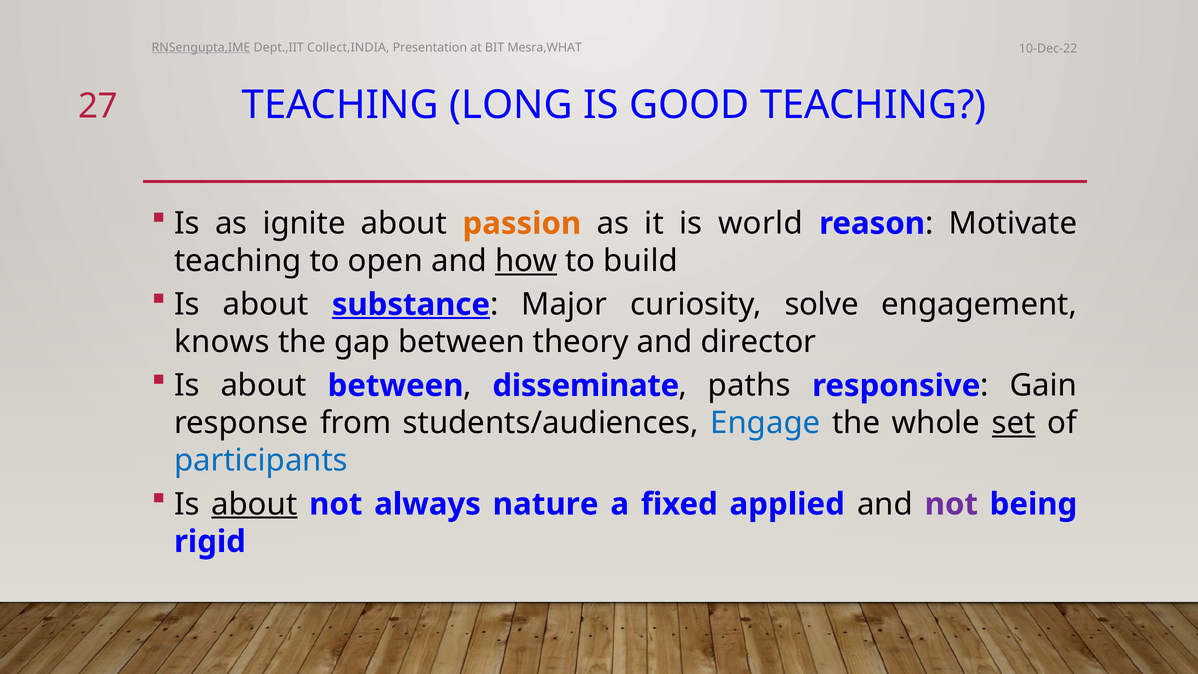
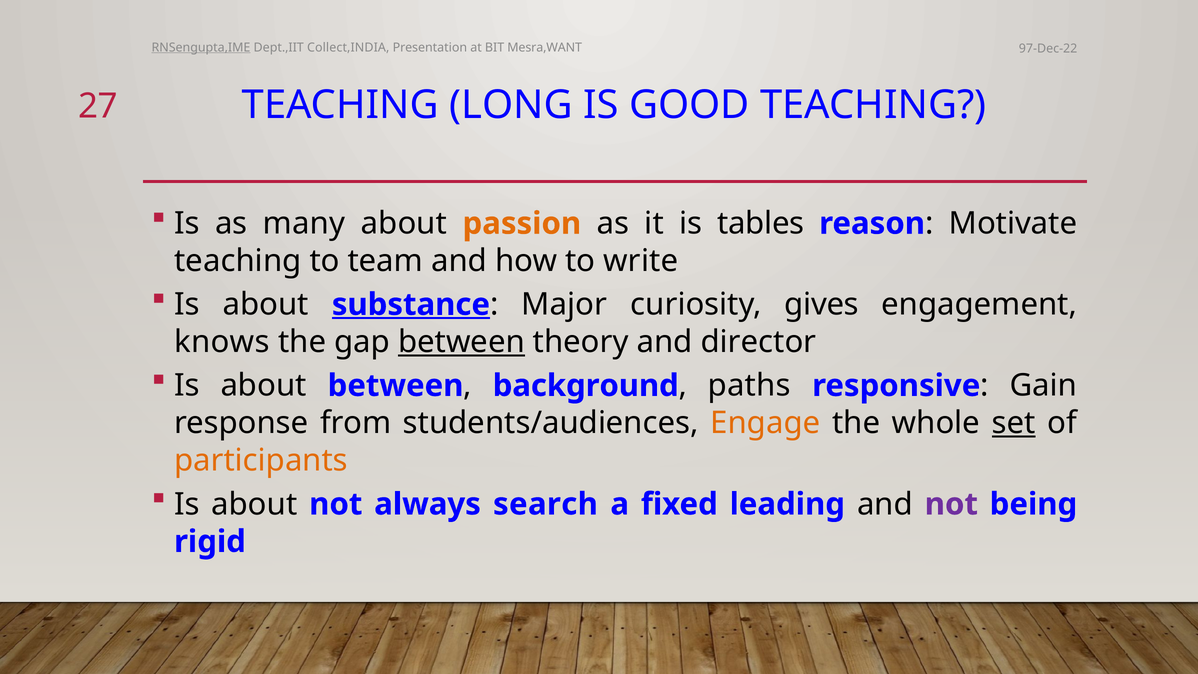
Mesra,WHAT: Mesra,WHAT -> Mesra,WANT
10-Dec-22: 10-Dec-22 -> 97-Dec-22
ignite: ignite -> many
world: world -> tables
open: open -> team
how underline: present -> none
build: build -> write
solve: solve -> gives
between at (461, 342) underline: none -> present
disseminate: disseminate -> background
Engage colour: blue -> orange
participants colour: blue -> orange
about at (254, 504) underline: present -> none
nature: nature -> search
applied: applied -> leading
